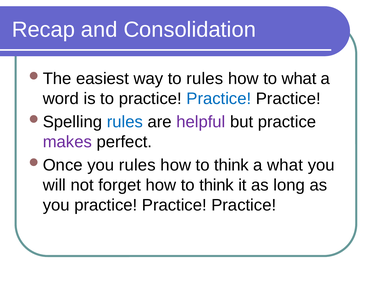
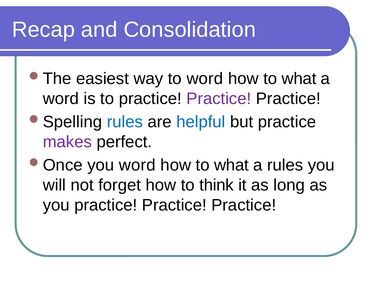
to rules: rules -> word
Practice at (219, 99) colour: blue -> purple
helpful colour: purple -> blue
you rules: rules -> word
think at (231, 165): think -> what
a what: what -> rules
